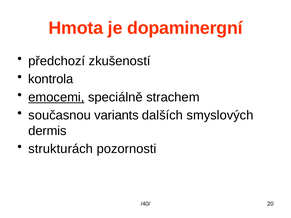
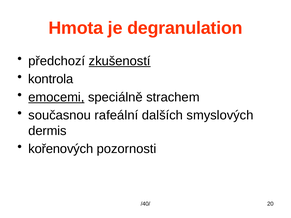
dopaminergní: dopaminergní -> degranulation
zkušeností underline: none -> present
variants: variants -> rafeální
strukturách: strukturách -> kořenových
